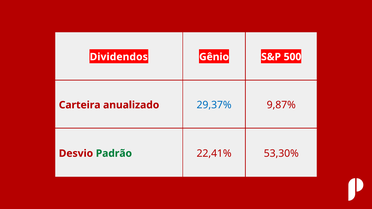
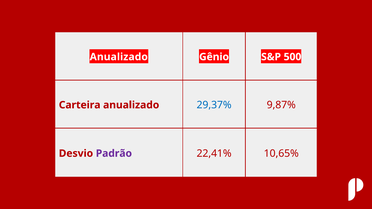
Dividendos at (119, 57): Dividendos -> Anualizado
Padrão colour: green -> purple
53,30%: 53,30% -> 10,65%
